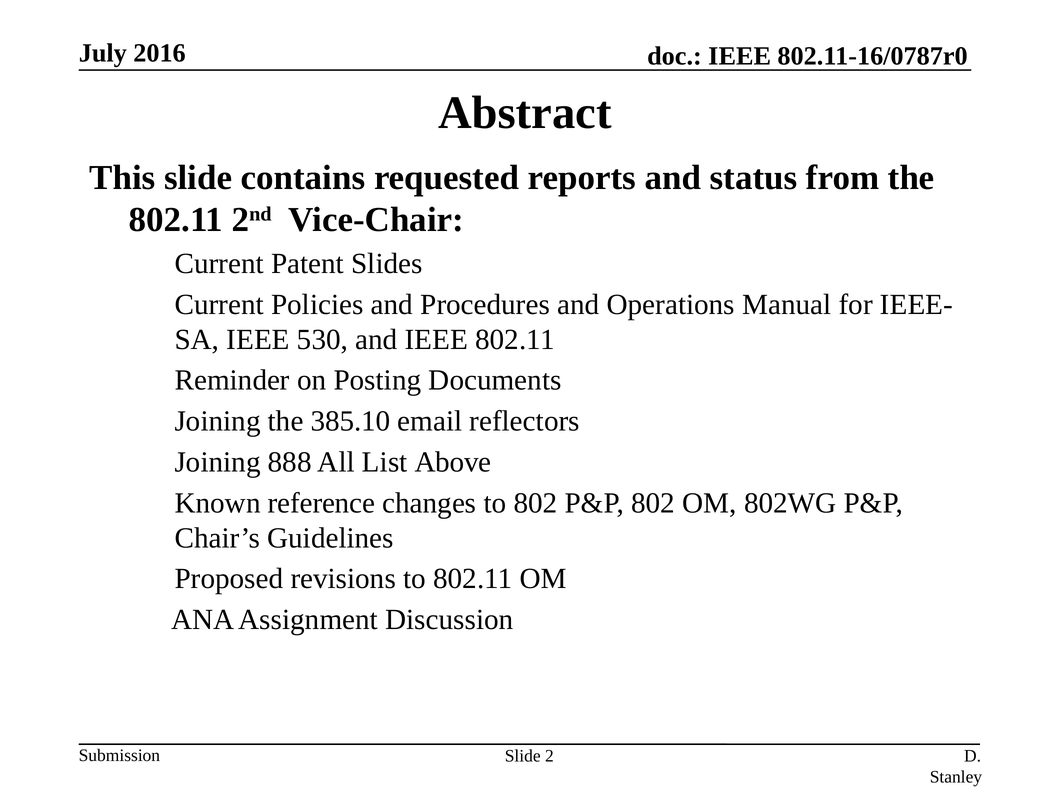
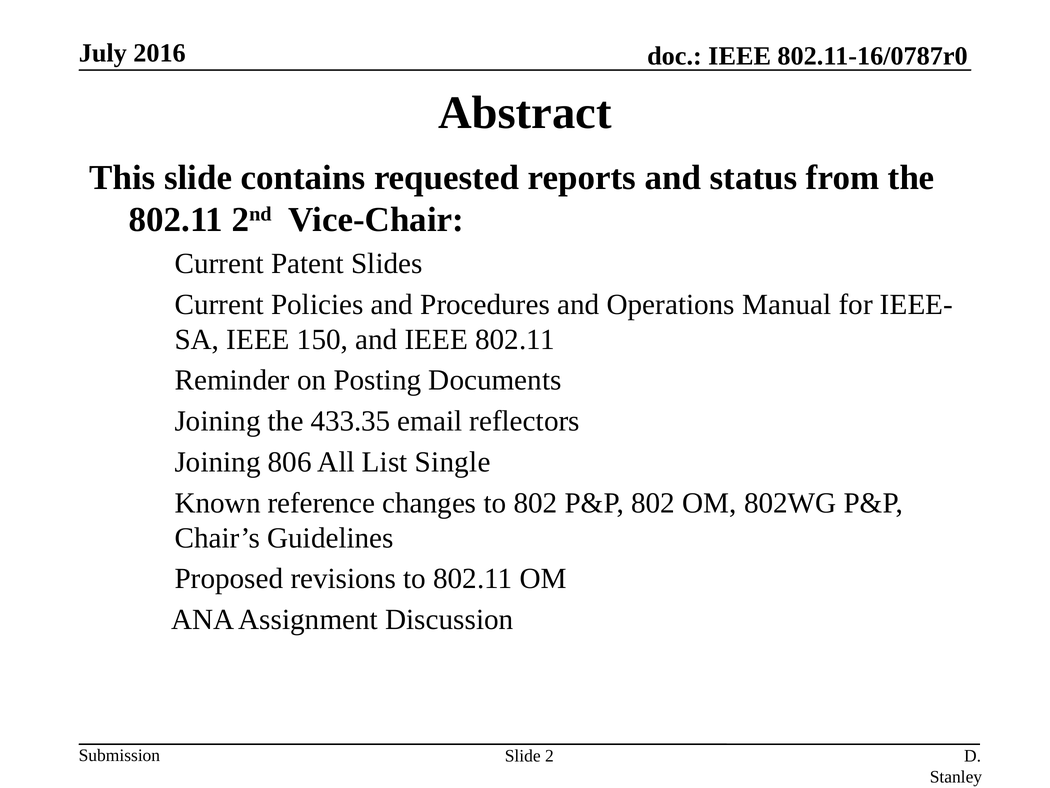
530: 530 -> 150
385.10: 385.10 -> 433.35
888: 888 -> 806
Above: Above -> Single
